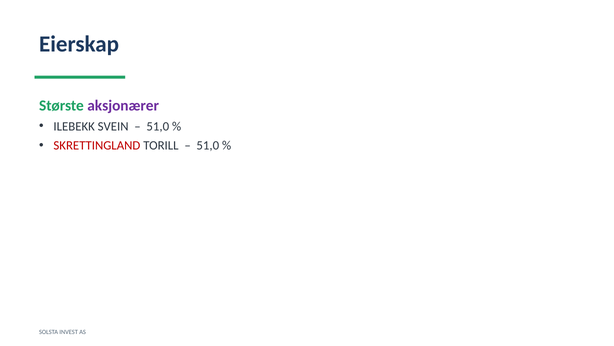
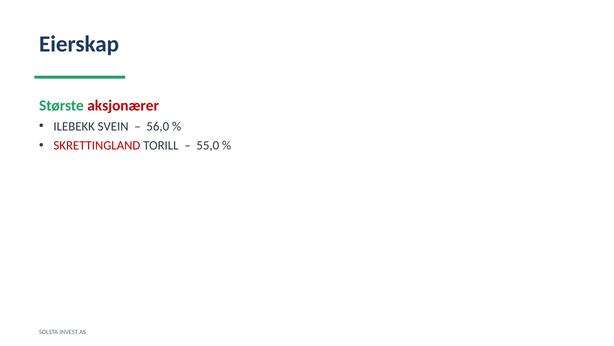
aksjonærer colour: purple -> red
51,0 at (158, 126): 51,0 -> 56,0
51,0 at (208, 145): 51,0 -> 55,0
